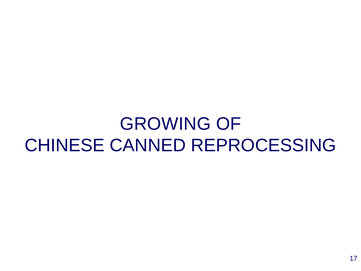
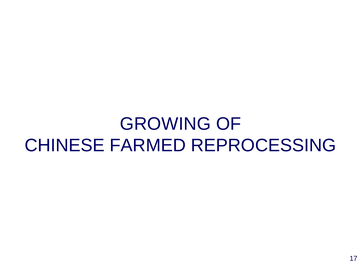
CANNED: CANNED -> FARMED
